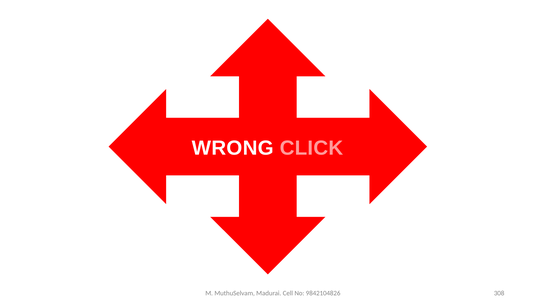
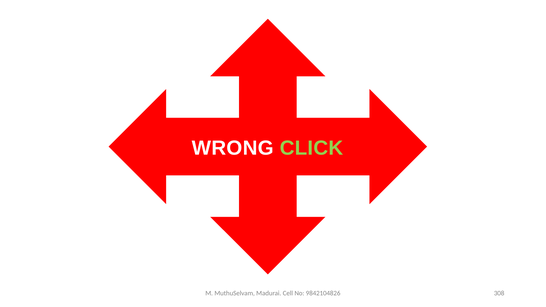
CLICK colour: pink -> light green
